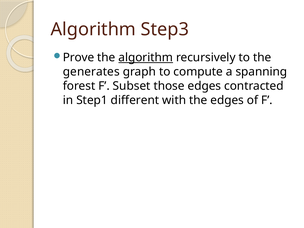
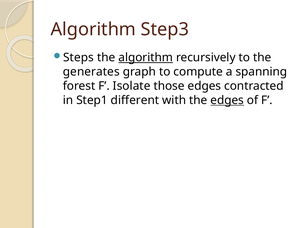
Prove: Prove -> Steps
Subset: Subset -> Isolate
edges at (227, 100) underline: none -> present
